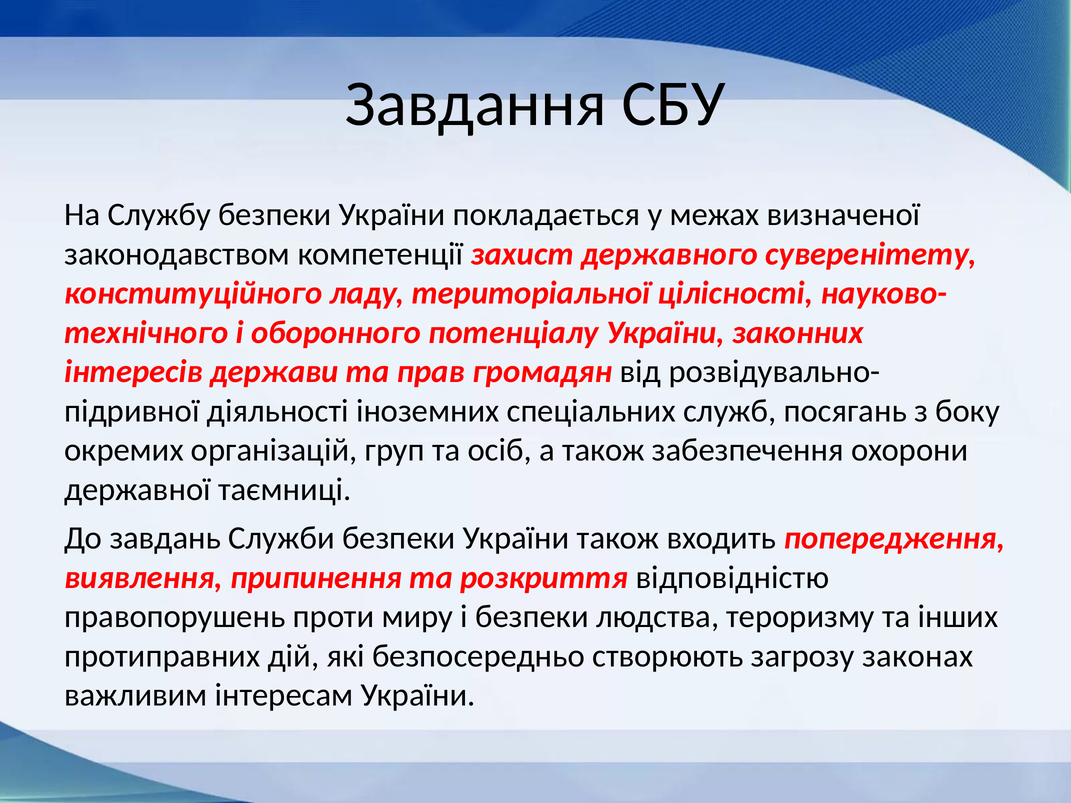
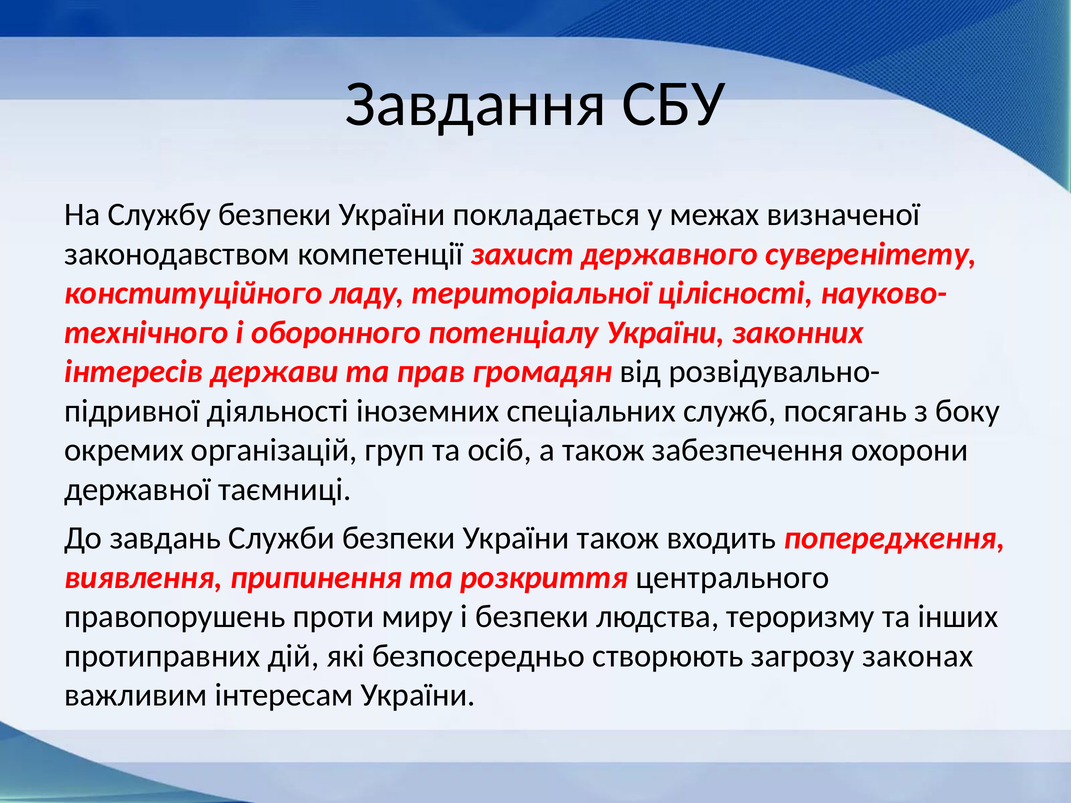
відповідністю: відповідністю -> центрального
